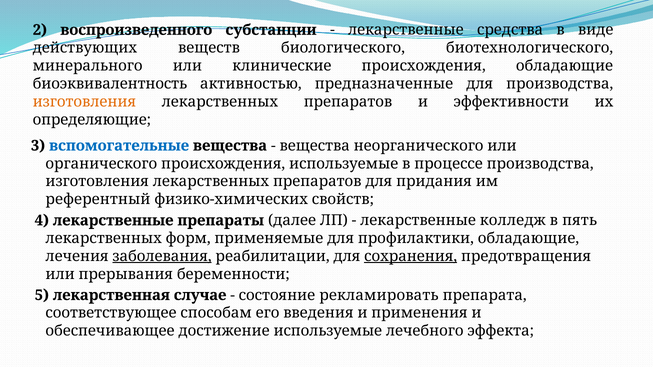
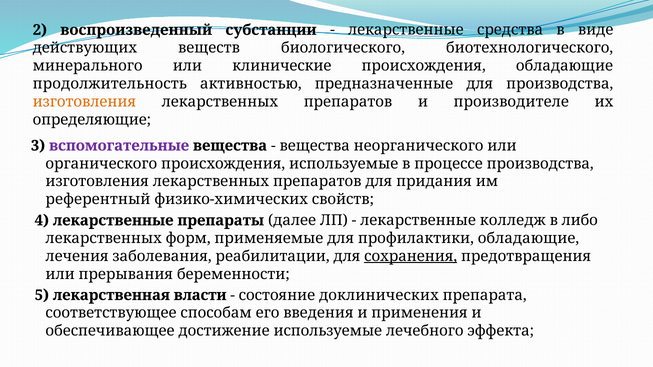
воспроизведенного: воспроизведенного -> воспроизведенный
биоэквивалентность: биоэквивалентность -> продолжительность
эффективности: эффективности -> производителе
вспомогательные colour: blue -> purple
пять: пять -> либо
заболевания underline: present -> none
случае: случае -> власти
рекламировать: рекламировать -> доклинических
